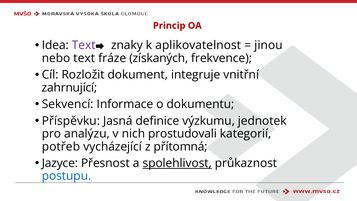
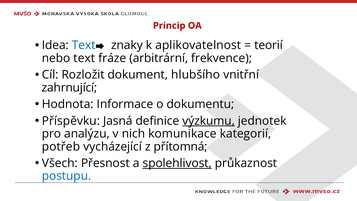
Text at (84, 45) colour: purple -> blue
jinou: jinou -> teorií
získaných: získaných -> arbitrární
integruje: integruje -> hlubšího
Sekvencí: Sekvencí -> Hodnota
výzkumu underline: none -> present
prostudovali: prostudovali -> komunikace
Jazyce: Jazyce -> Všech
